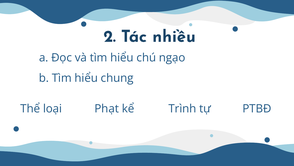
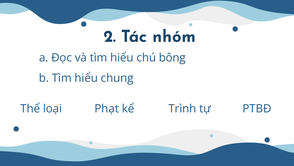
nhiều: nhiều -> nhóm
ngạo: ngạo -> bông
